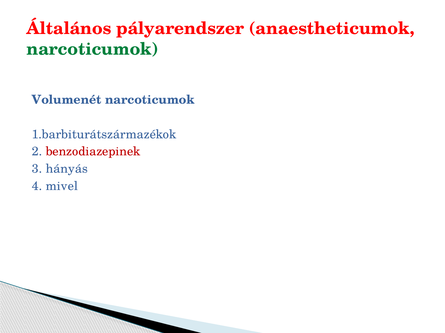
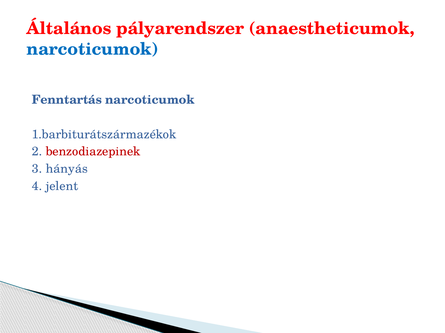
narcoticumok at (93, 49) colour: green -> blue
Volumenét: Volumenét -> Fenntartás
mivel: mivel -> jelent
